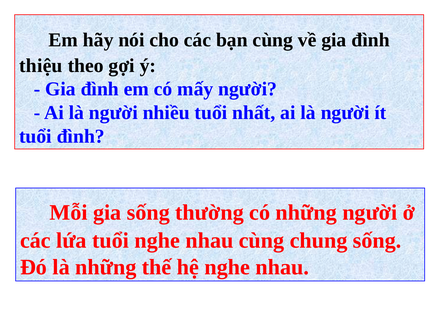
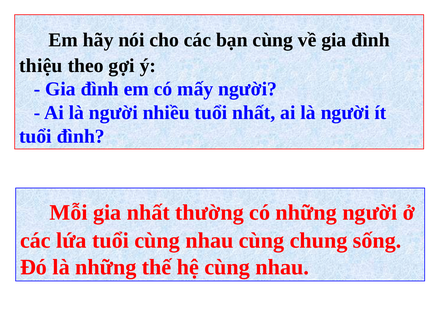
gia sống: sống -> nhất
tuổi nghe: nghe -> cùng
hệ nghe: nghe -> cùng
